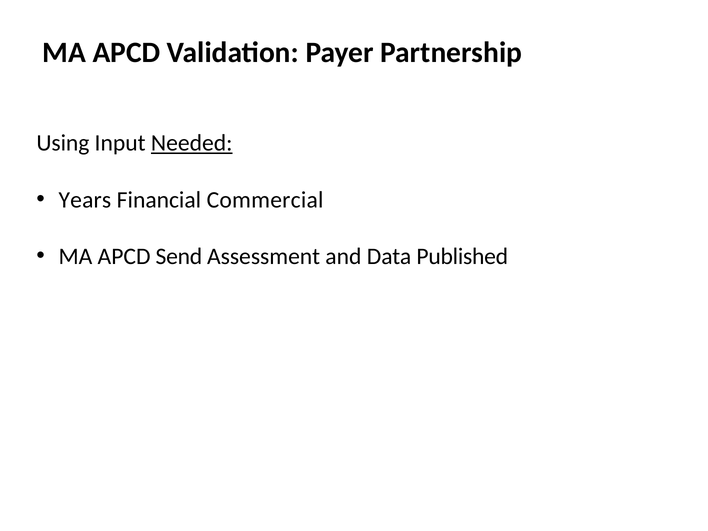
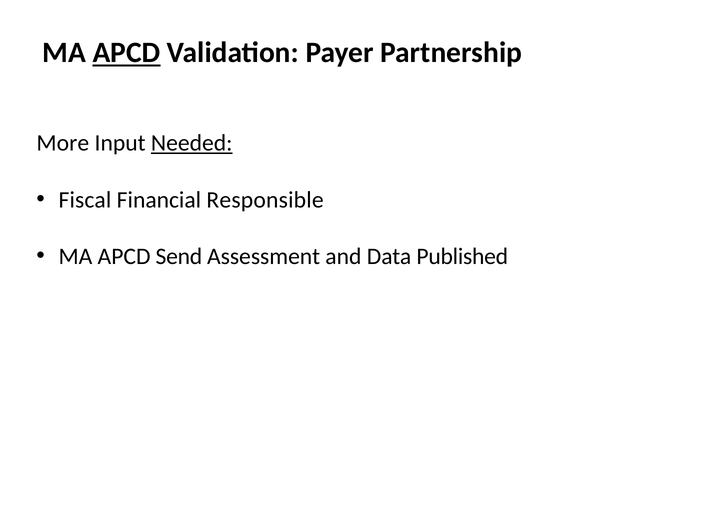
APCD at (126, 53) underline: none -> present
Using: Using -> More
Years: Years -> Fiscal
Commercial: Commercial -> Responsible
